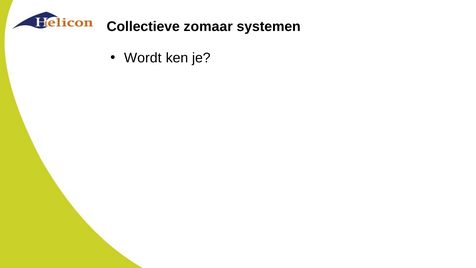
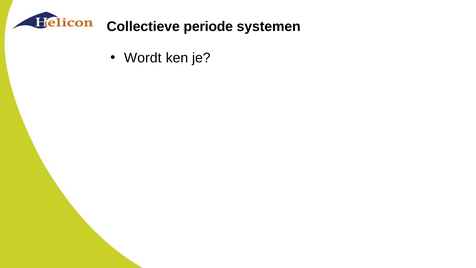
zomaar: zomaar -> periode
